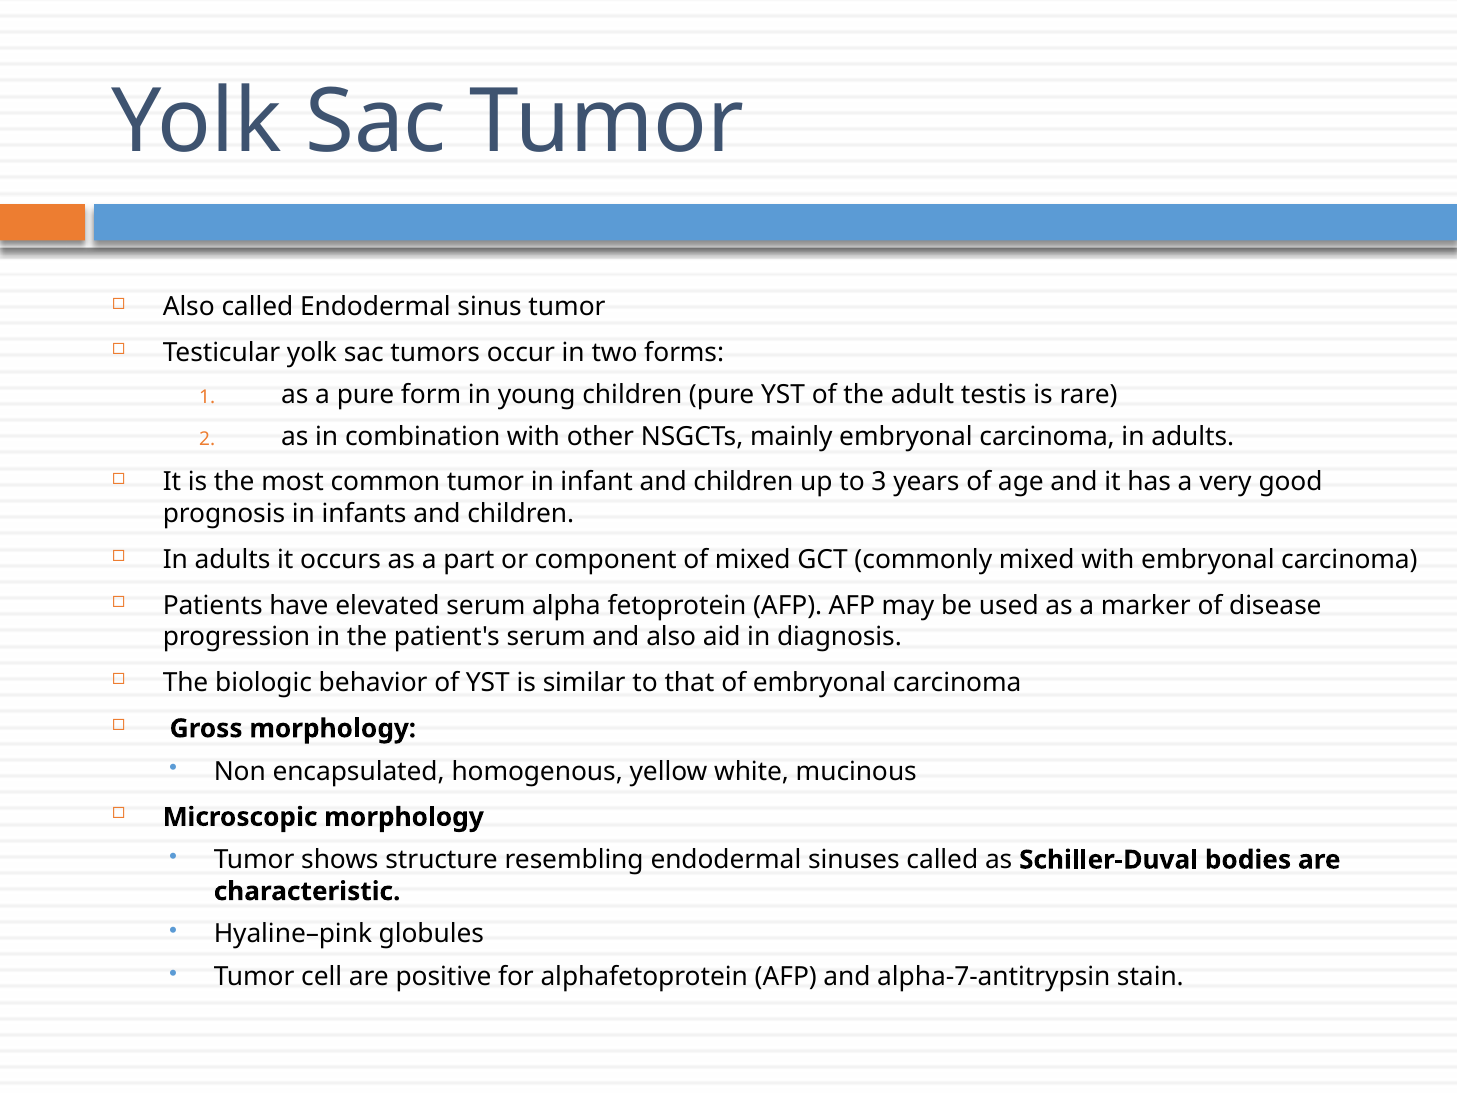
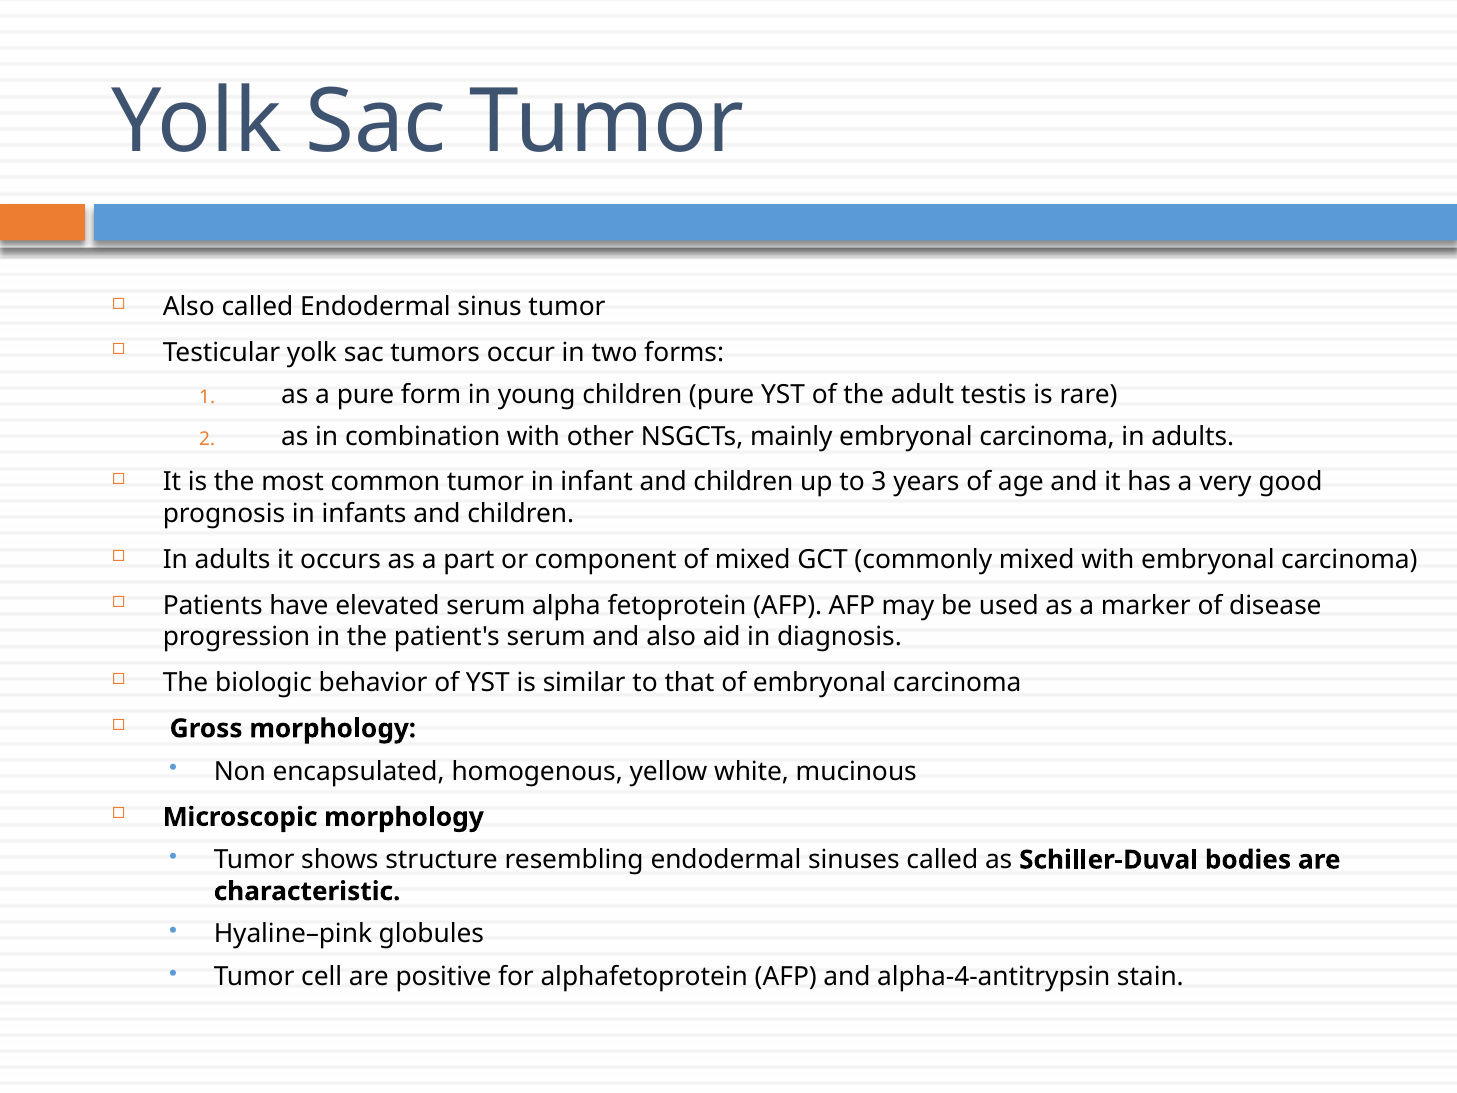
alpha-7-antitrypsin: alpha-7-antitrypsin -> alpha-4-antitrypsin
